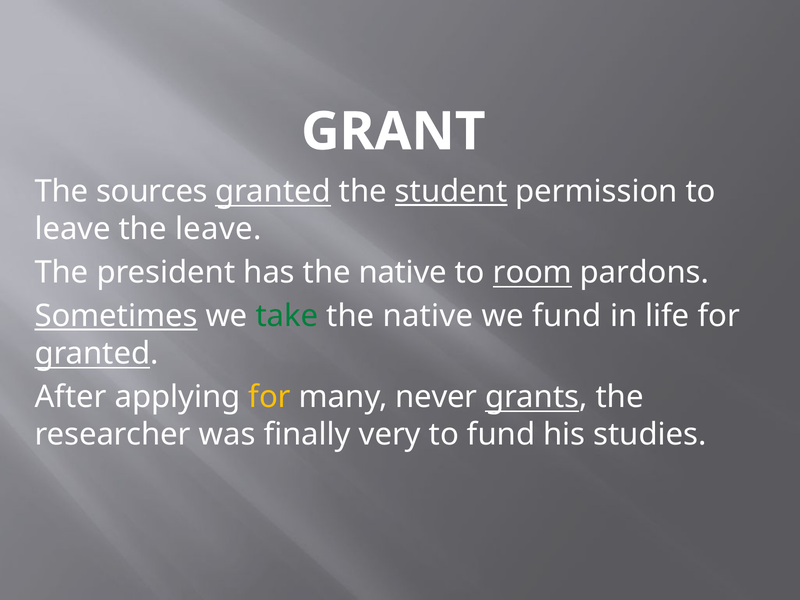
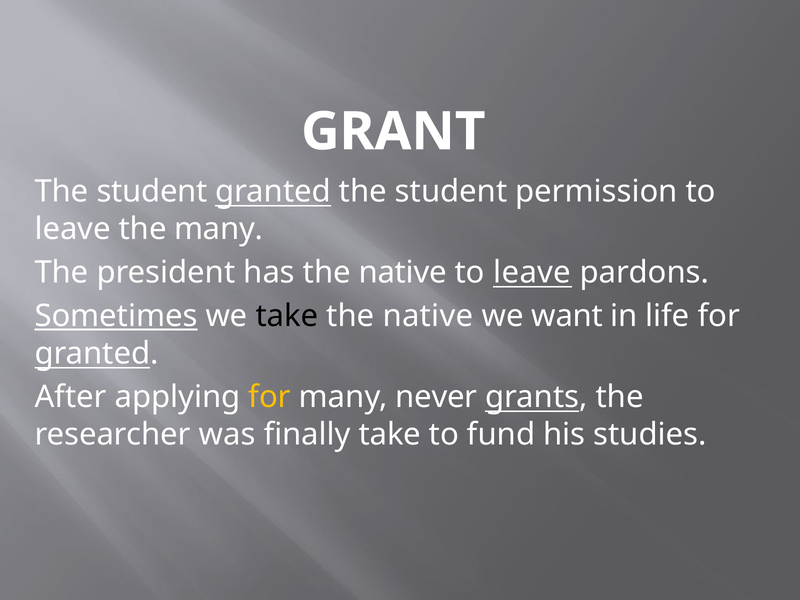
sources at (152, 191): sources -> student
student at (451, 191) underline: present -> none
the leave: leave -> many
room at (532, 272): room -> leave
take at (287, 316) colour: green -> black
we fund: fund -> want
finally very: very -> take
